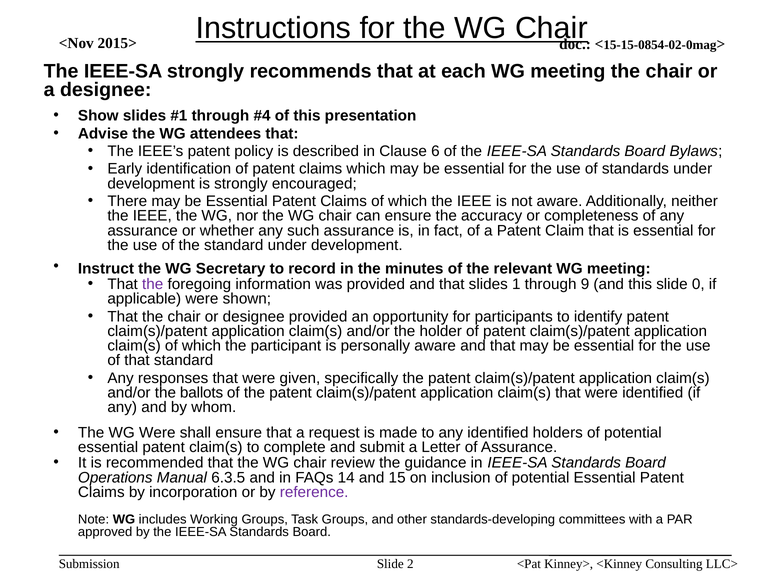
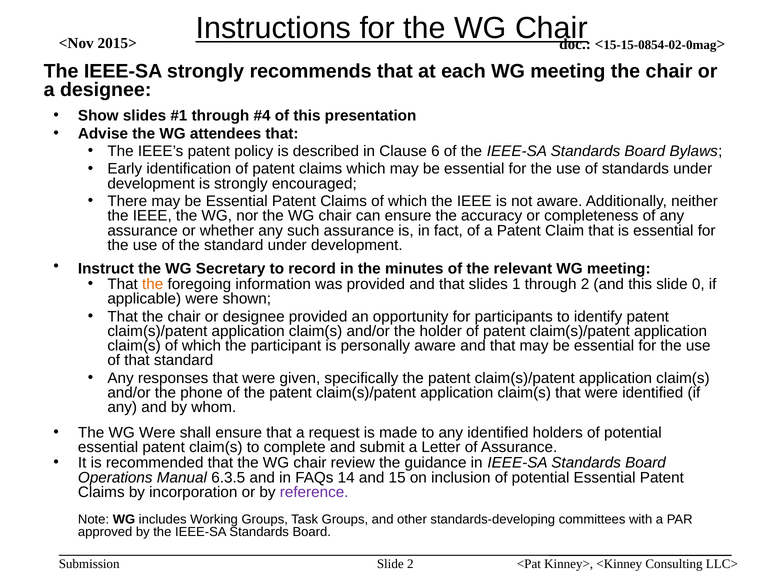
the at (153, 284) colour: purple -> orange
through 9: 9 -> 2
ballots: ballots -> phone
